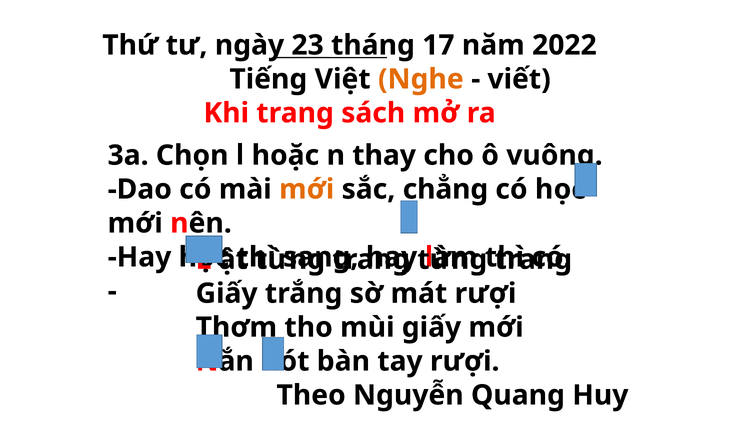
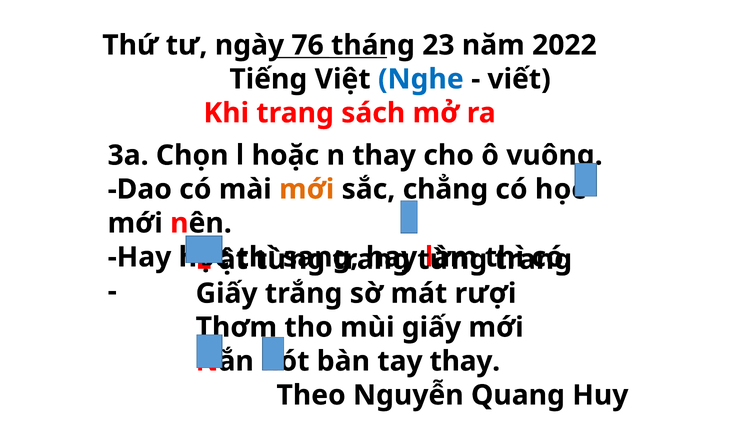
23: 23 -> 76
17: 17 -> 23
Nghe colour: orange -> blue
tay rượi: rượi -> thay
